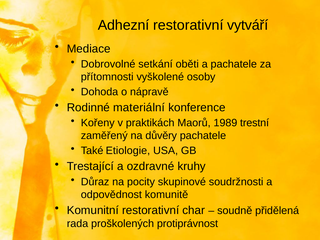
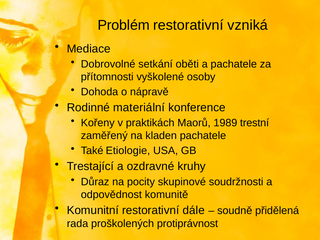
Adhezní: Adhezní -> Problém
vytváří: vytváří -> vzniká
důvěry: důvěry -> kladen
char: char -> dále
